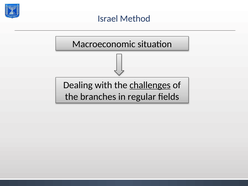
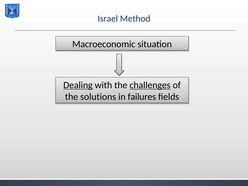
Dealing underline: none -> present
branches: branches -> solutions
regular: regular -> failures
